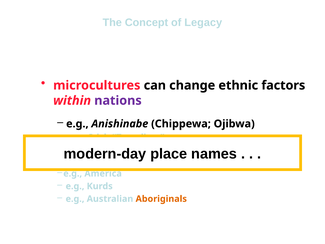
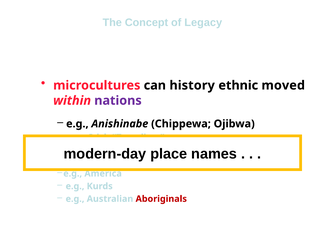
change: change -> history
factors: factors -> moved
Aboriginals colour: orange -> red
